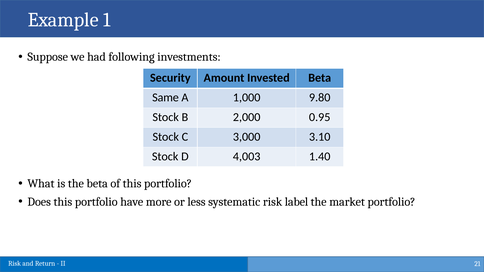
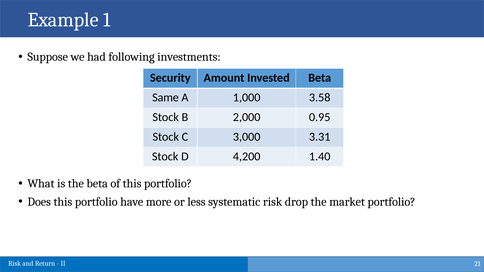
9.80: 9.80 -> 3.58
3.10: 3.10 -> 3.31
4,003: 4,003 -> 4,200
label: label -> drop
